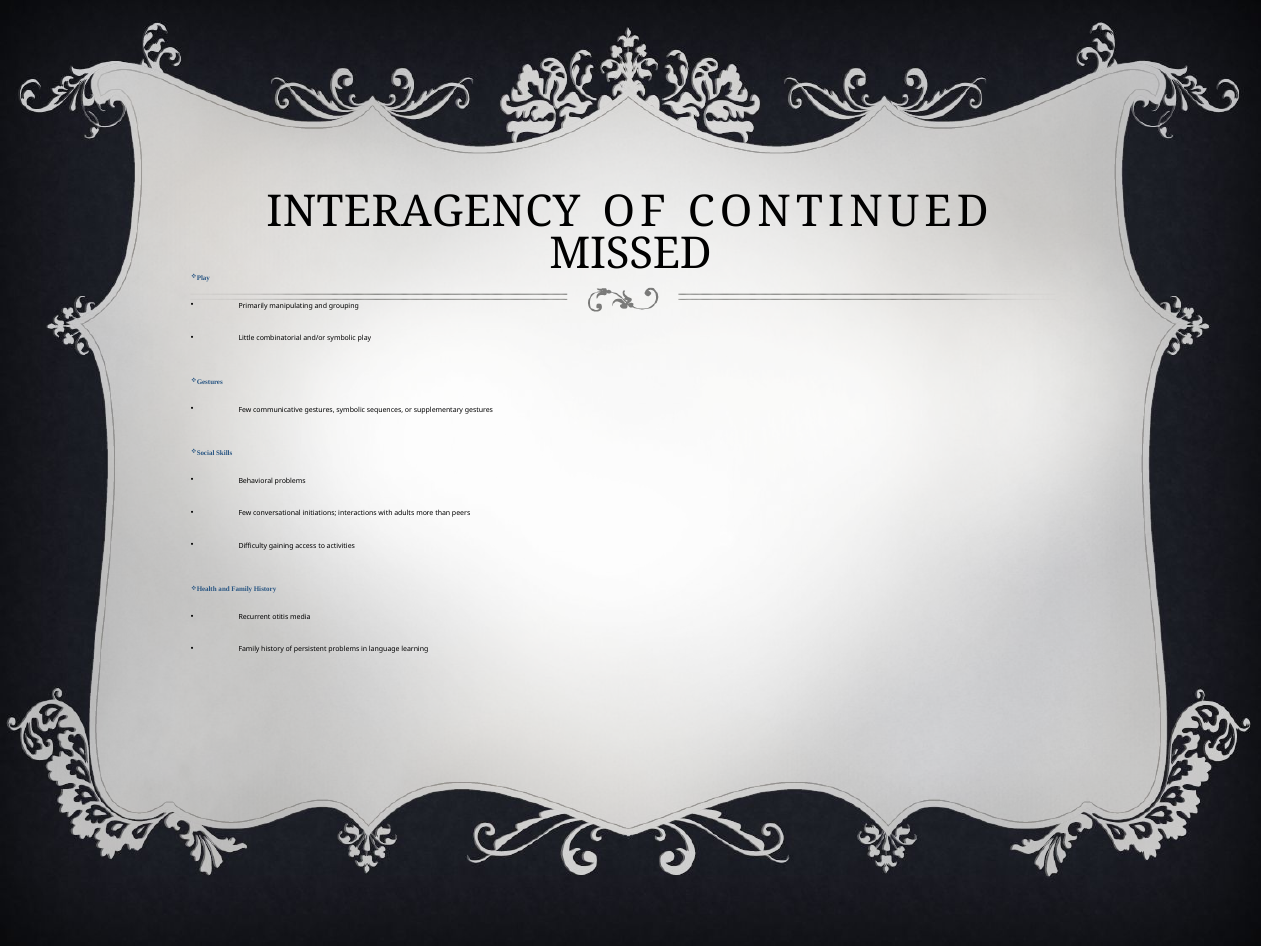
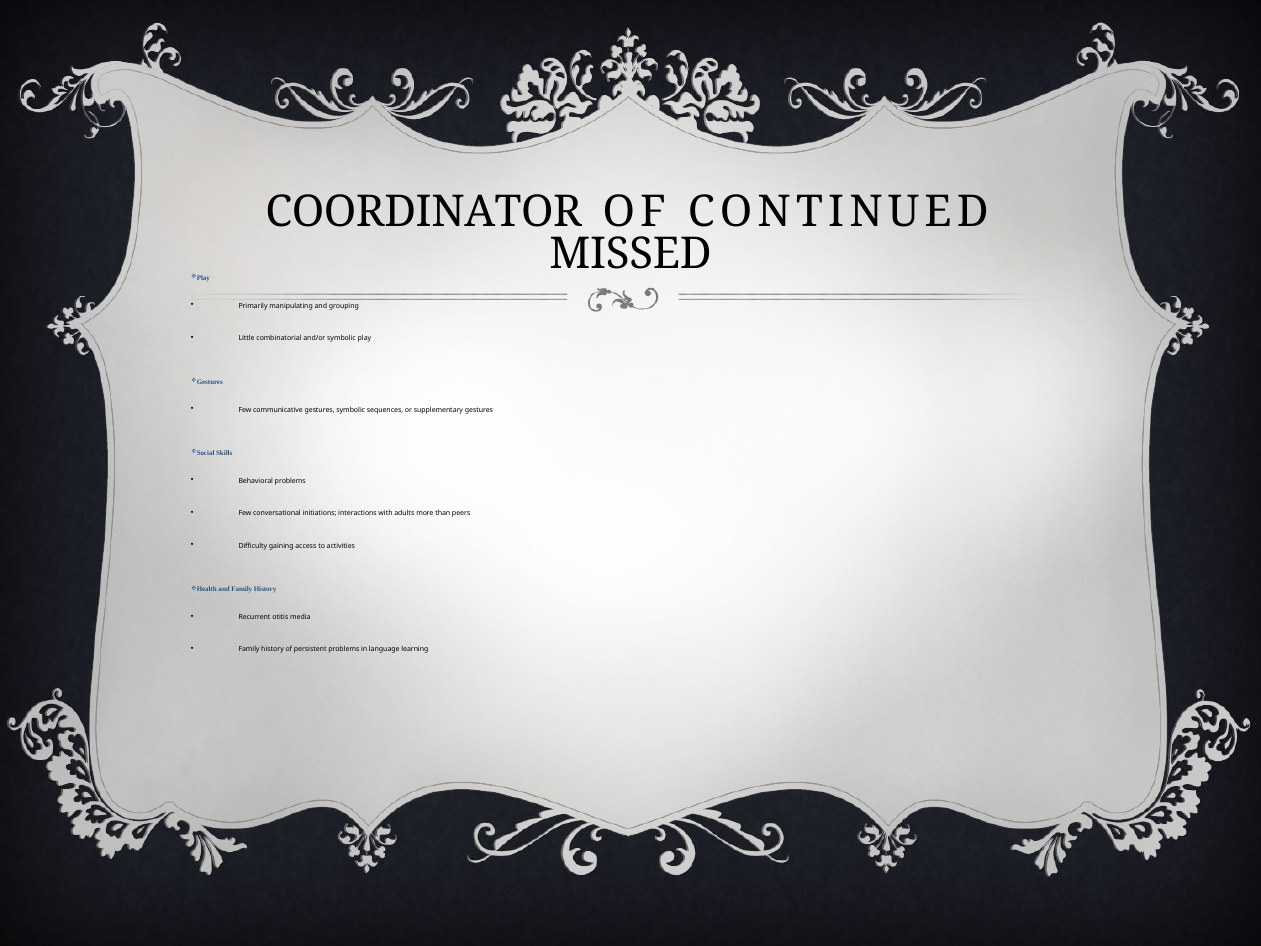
INTERAGENCY: INTERAGENCY -> COORDINATOR
